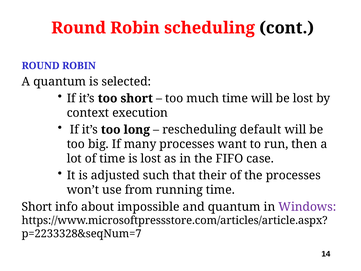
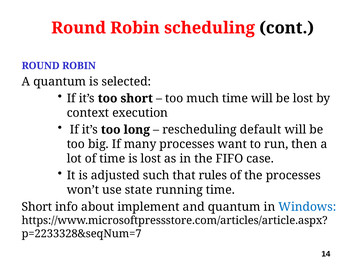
their: their -> rules
from: from -> state
impossible: impossible -> implement
Windows colour: purple -> blue
